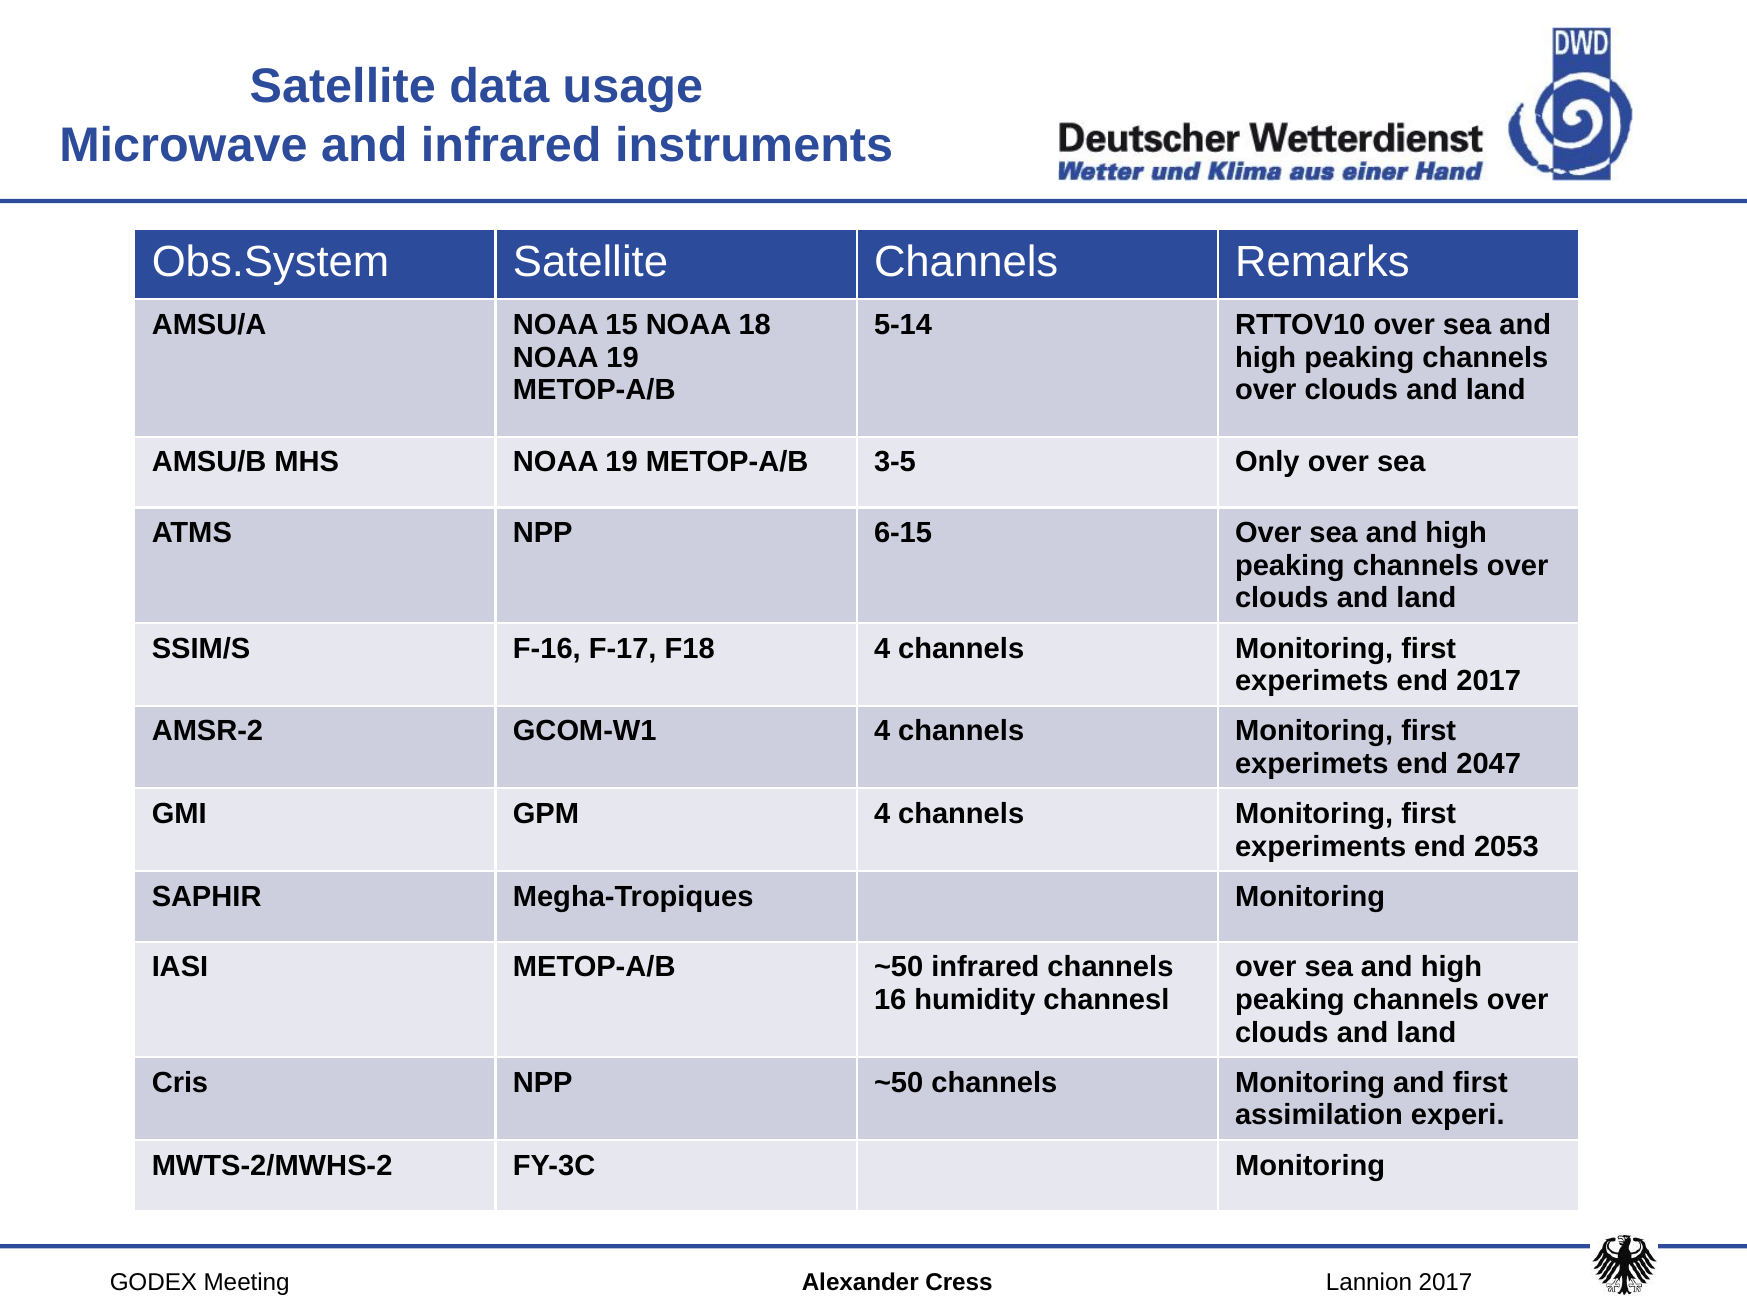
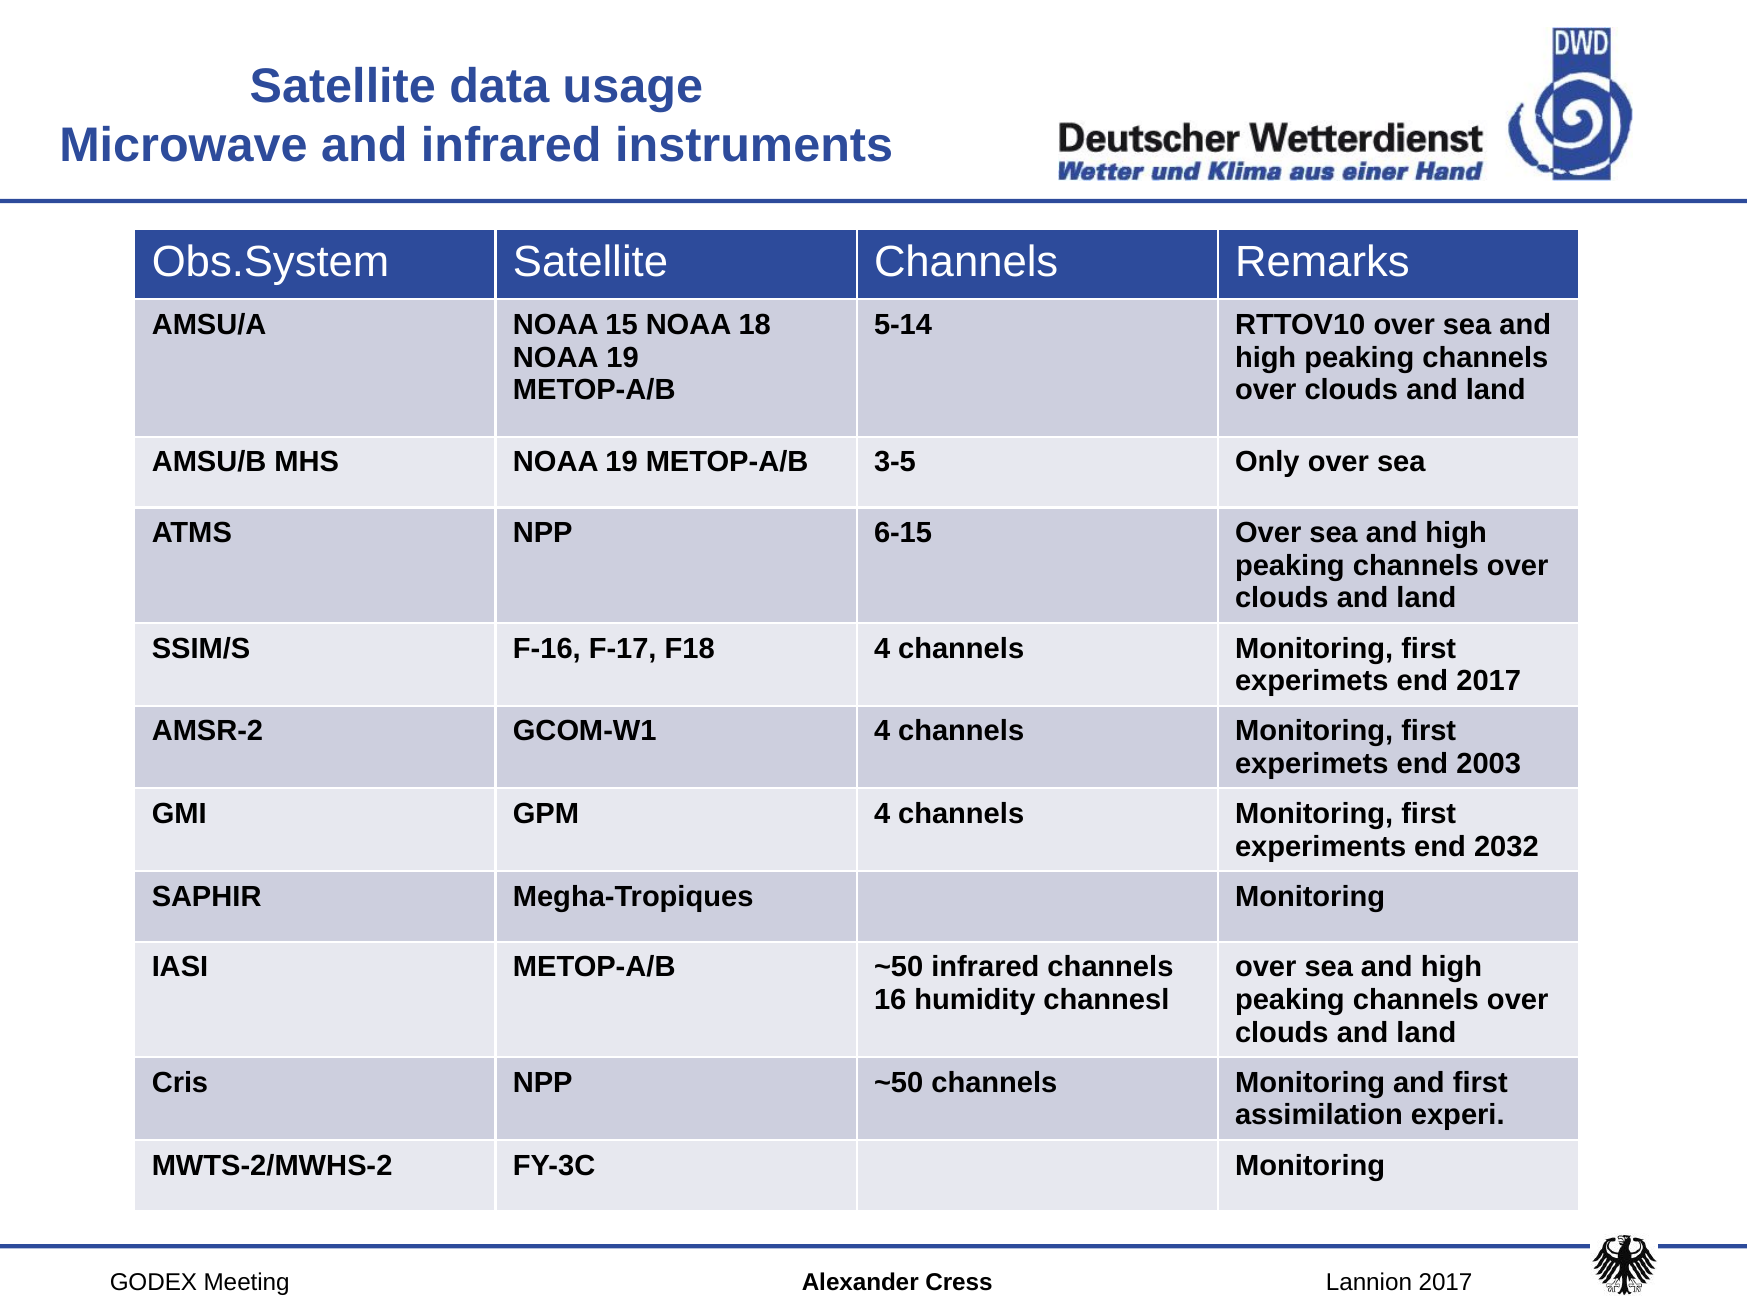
2047: 2047 -> 2003
2053: 2053 -> 2032
